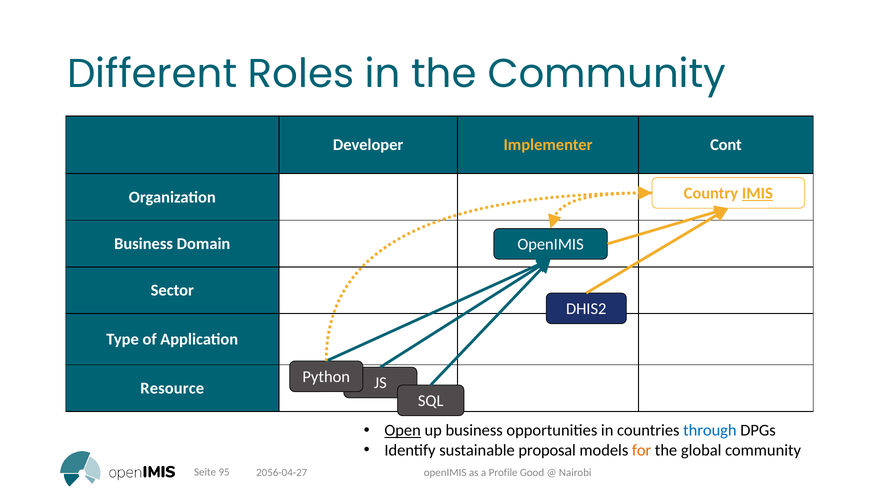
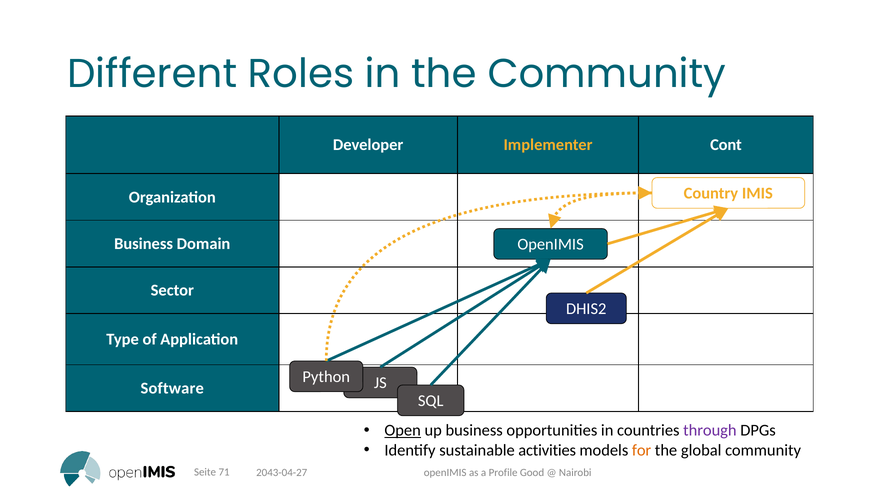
IMIS underline: present -> none
Resource: Resource -> Software
through colour: blue -> purple
proposal: proposal -> activities
95: 95 -> 71
2056-04-27: 2056-04-27 -> 2043-04-27
